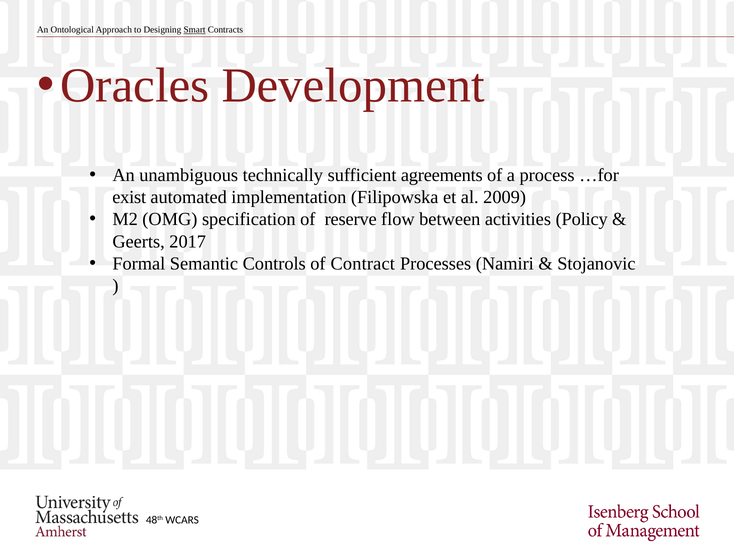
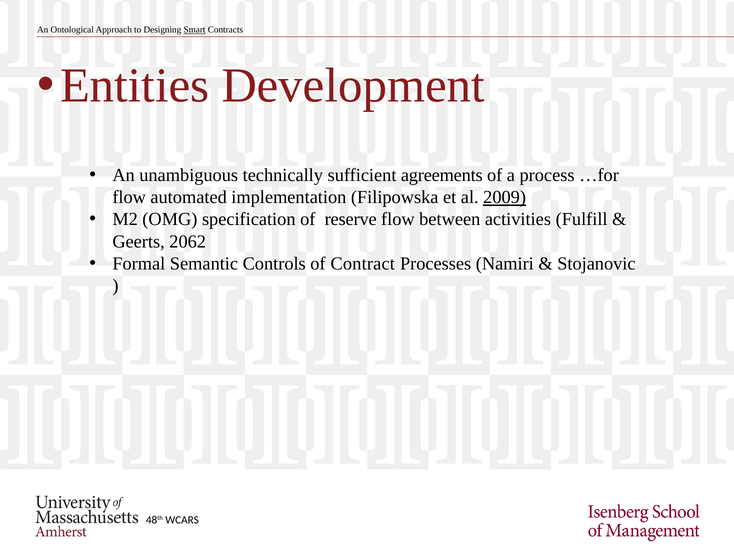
Oracles: Oracles -> Entities
exist at (129, 197): exist -> flow
2009 underline: none -> present
Policy: Policy -> Fulfill
2017: 2017 -> 2062
